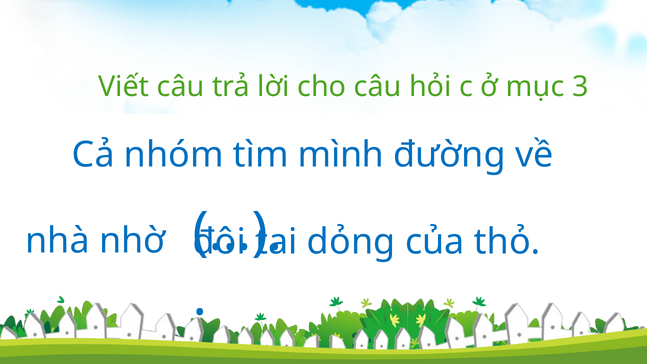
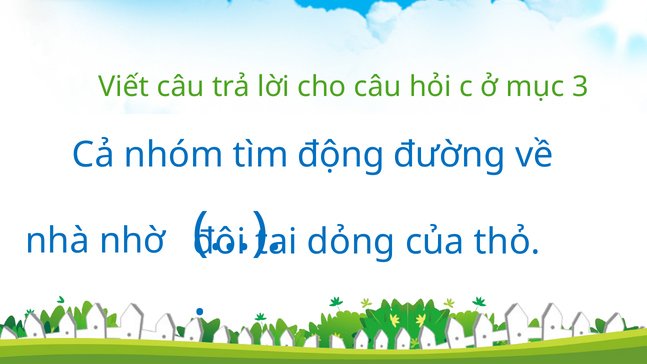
mình: mình -> động
